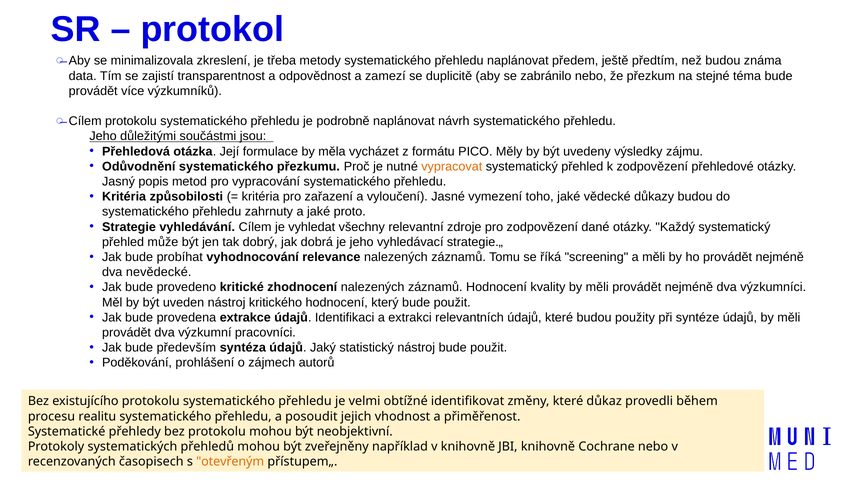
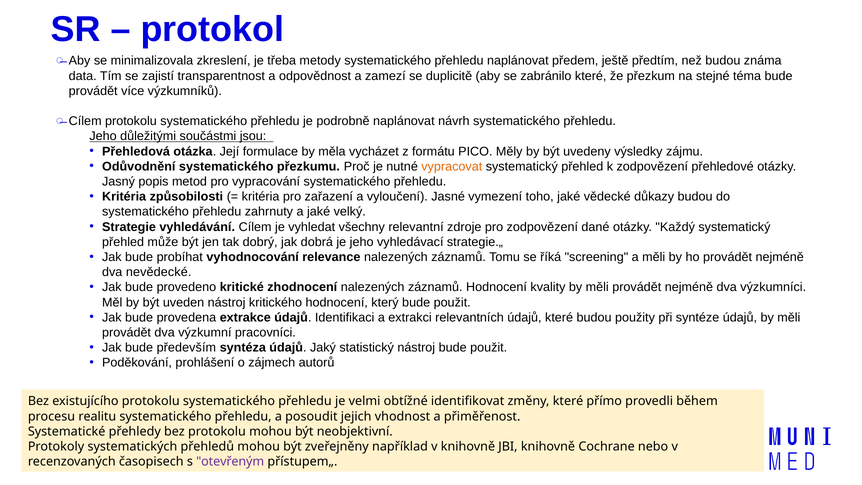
zabránilo nebo: nebo -> které
proto: proto -> velký
důkaz: důkaz -> přímo
otevřeným colour: orange -> purple
